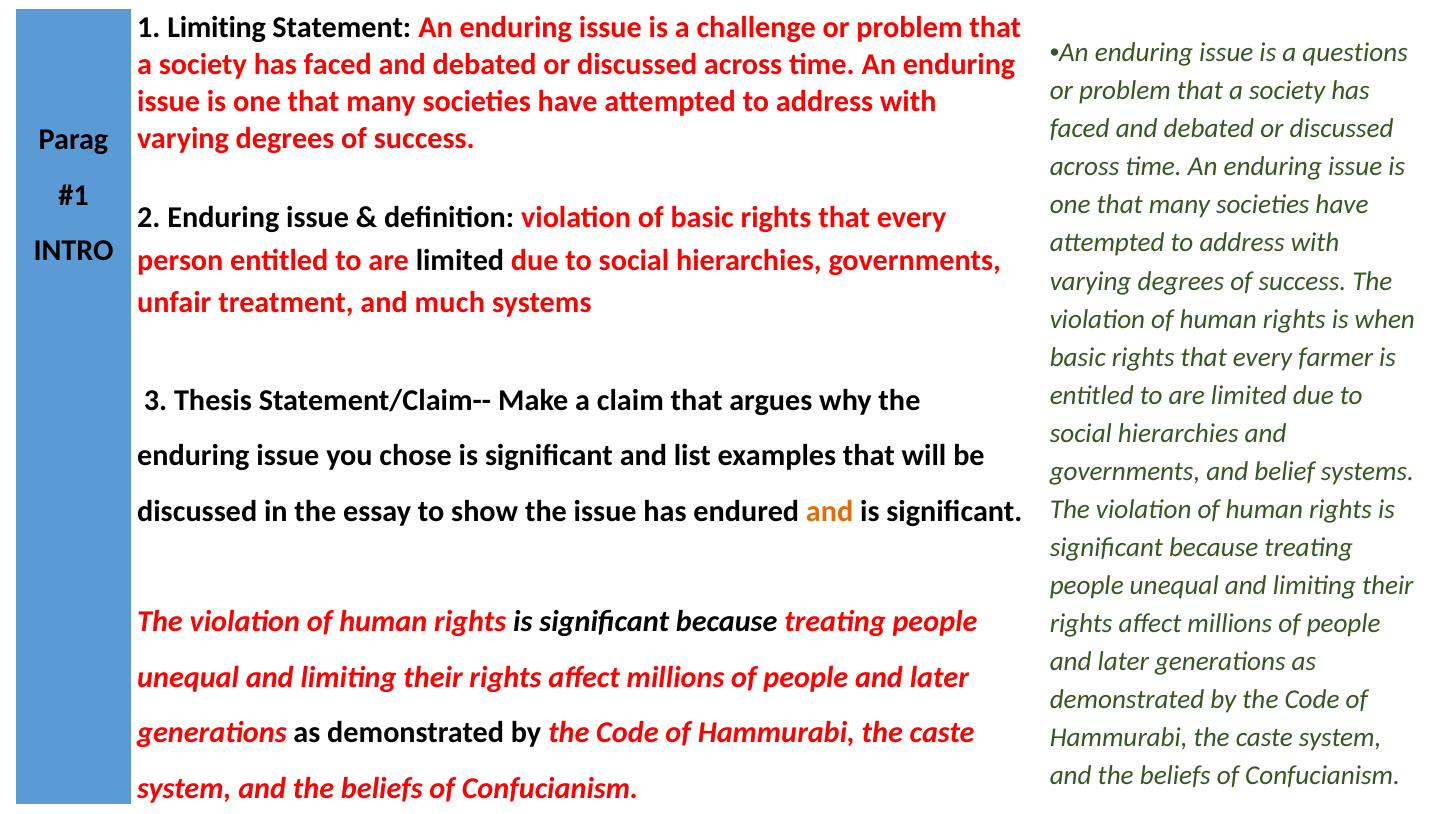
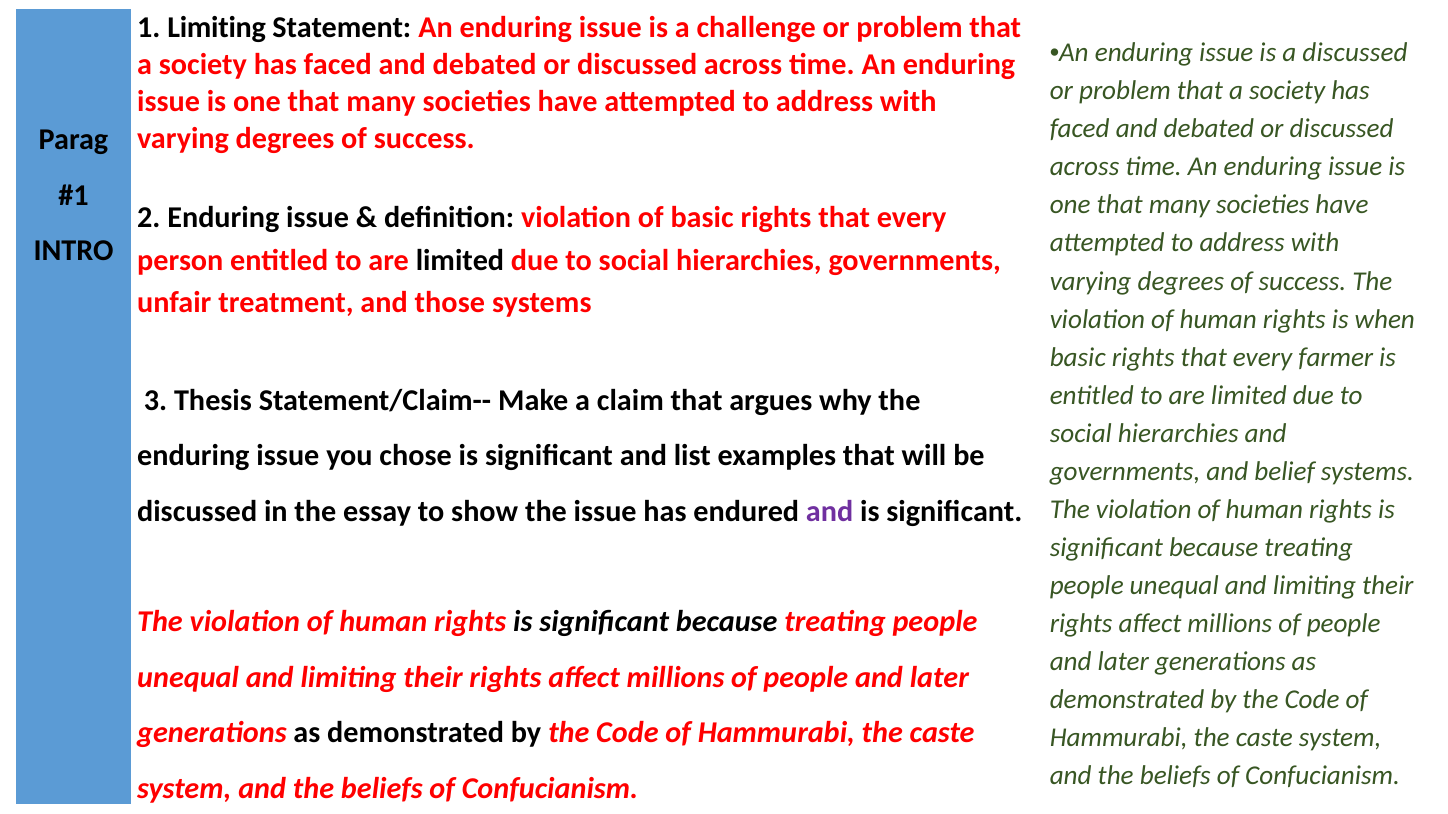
a questions: questions -> discussed
much: much -> those
and at (830, 511) colour: orange -> purple
